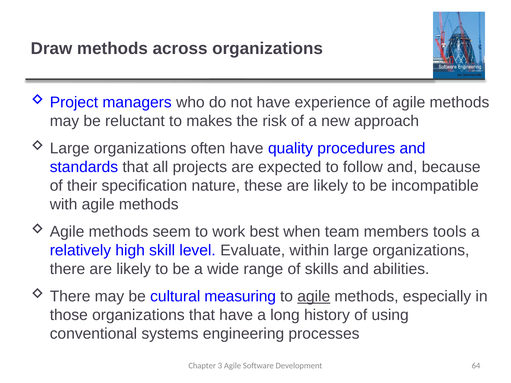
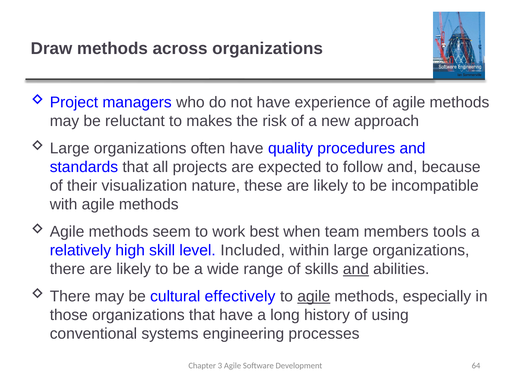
specification: specification -> visualization
Evaluate: Evaluate -> Included
and at (356, 269) underline: none -> present
measuring: measuring -> effectively
